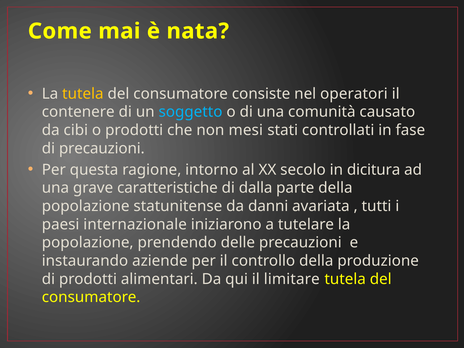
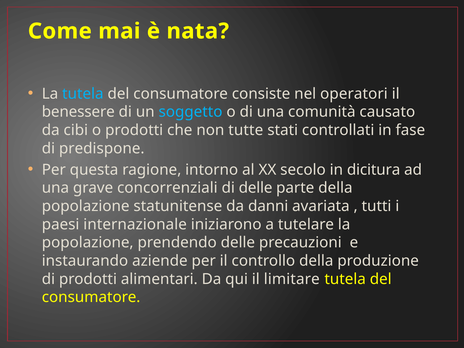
tutela at (83, 94) colour: yellow -> light blue
contenere: contenere -> benessere
mesi: mesi -> tutte
di precauzioni: precauzioni -> predispone
caratteristiche: caratteristiche -> concorrenziali
di dalla: dalla -> delle
